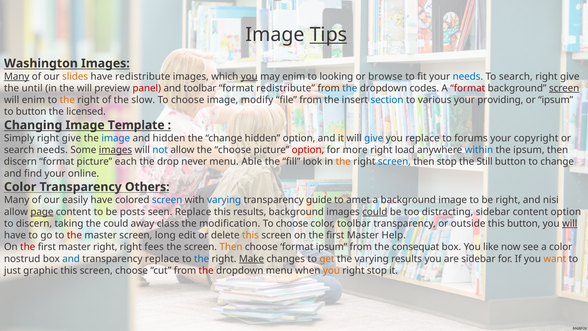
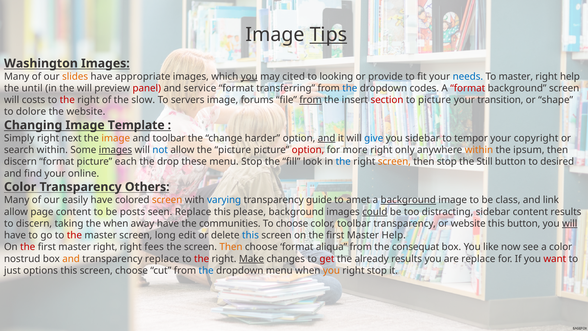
Many at (17, 76) underline: present -> none
have redistribute: redistribute -> appropriate
may enim: enim -> cited
browse: browse -> provide
To search: search -> master
give at (570, 76): give -> help
and toolbar: toolbar -> service
format redistribute: redistribute -> transferring
screen at (564, 88) underline: present -> none
will enim: enim -> costs
the at (67, 100) colour: orange -> red
choose at (188, 100): choose -> servers
modify: modify -> forums
from at (311, 100) underline: none -> present
section colour: blue -> red
to various: various -> picture
providing: providing -> transition
or ipsum: ipsum -> shape
to button: button -> dolore
the licensed: licensed -> website
Simply right give: give -> next
image at (116, 138) colour: blue -> orange
and hidden: hidden -> toolbar
change hidden: hidden -> harder
and at (327, 138) underline: none -> present
you replace: replace -> sidebar
forums: forums -> tempor
search needs: needs -> within
the choose: choose -> picture
load: load -> only
within at (479, 150) colour: blue -> orange
never: never -> these
menu Able: Able -> Stop
the at (343, 162) colour: orange -> blue
screen at (394, 162) colour: blue -> orange
to change: change -> desired
screen at (167, 200) colour: blue -> orange
background at (408, 200) underline: none -> present
be right: right -> class
nisi: nisi -> link
page underline: present -> none
this results: results -> please
content option: option -> results
the could: could -> when
away class: class -> have
modification: modification -> communities
or outside: outside -> website
this at (250, 235) colour: orange -> blue
format ipsum: ipsum -> aliqua
and at (71, 259) colour: blue -> orange
the at (202, 259) colour: blue -> red
get colour: orange -> red
the varying: varying -> already
are sidebar: sidebar -> replace
want colour: orange -> red
graphic: graphic -> options
the at (206, 270) colour: red -> blue
